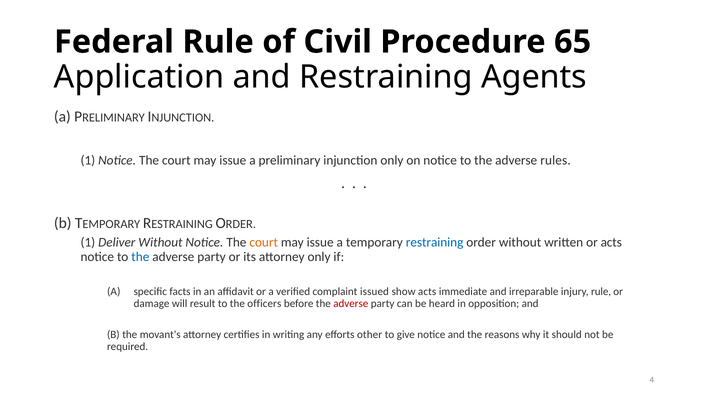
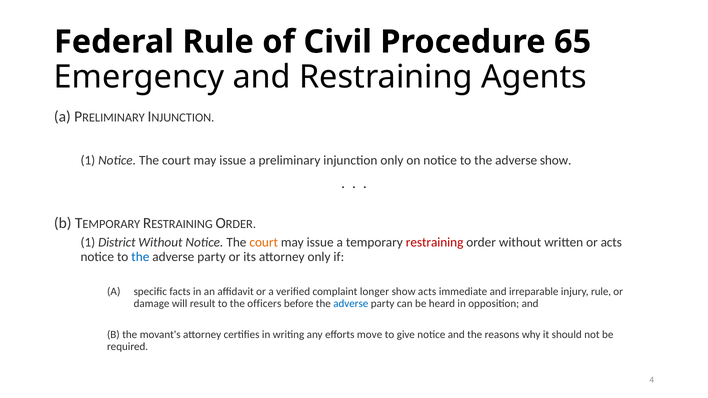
Application: Application -> Emergency
adverse rules: rules -> show
Deliver: Deliver -> District
restraining at (435, 243) colour: blue -> red
issued: issued -> longer
adverse at (351, 304) colour: red -> blue
other: other -> move
